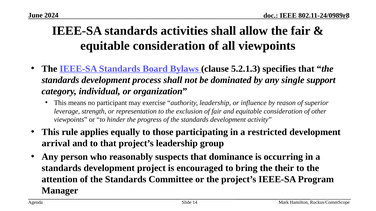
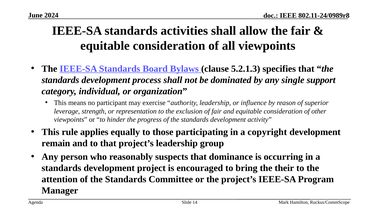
restricted: restricted -> copyright
arrival: arrival -> remain
